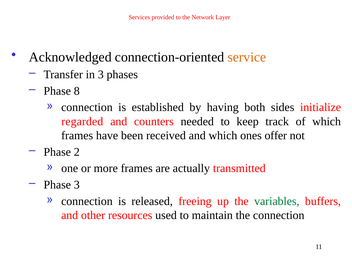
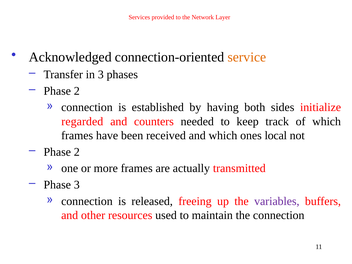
8 at (77, 91): 8 -> 2
offer: offer -> local
variables colour: green -> purple
